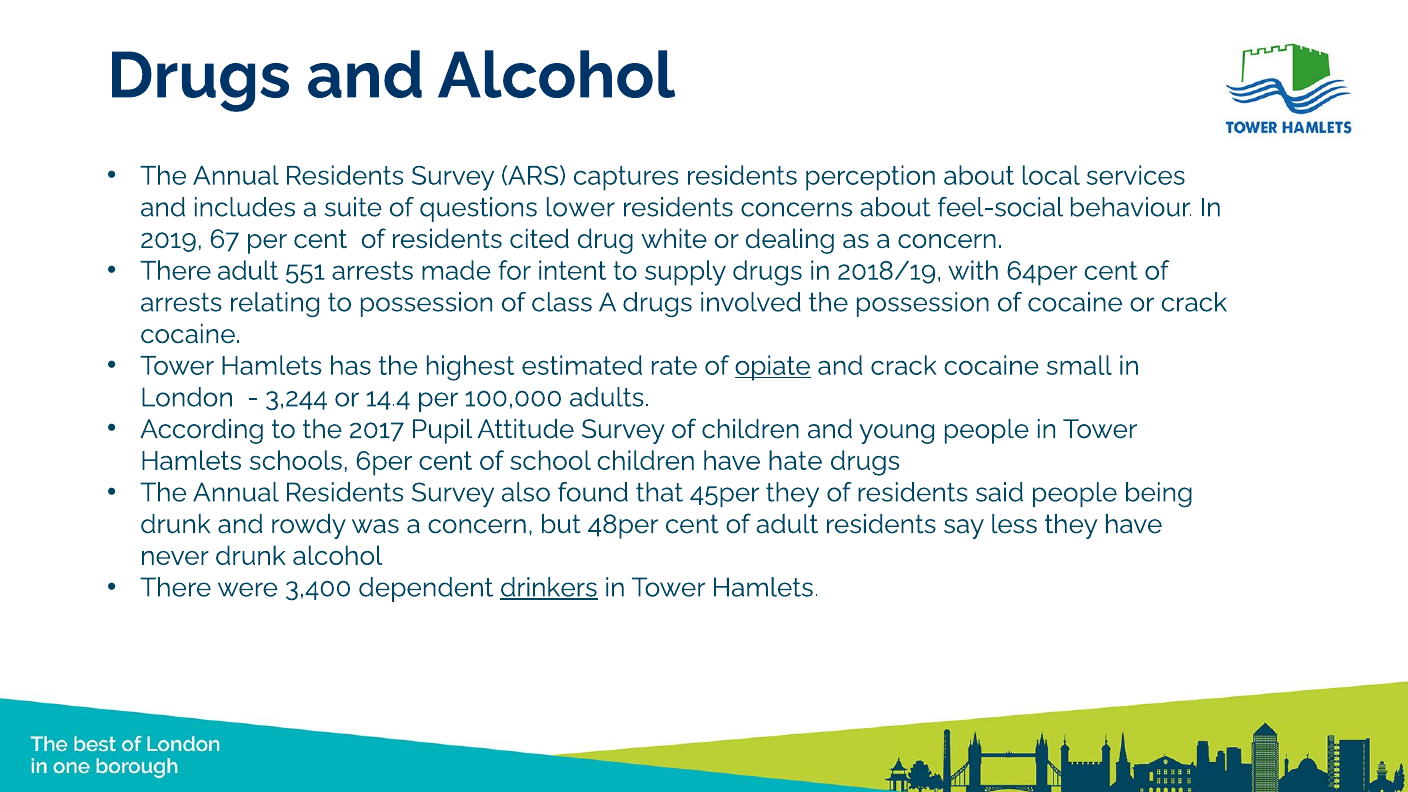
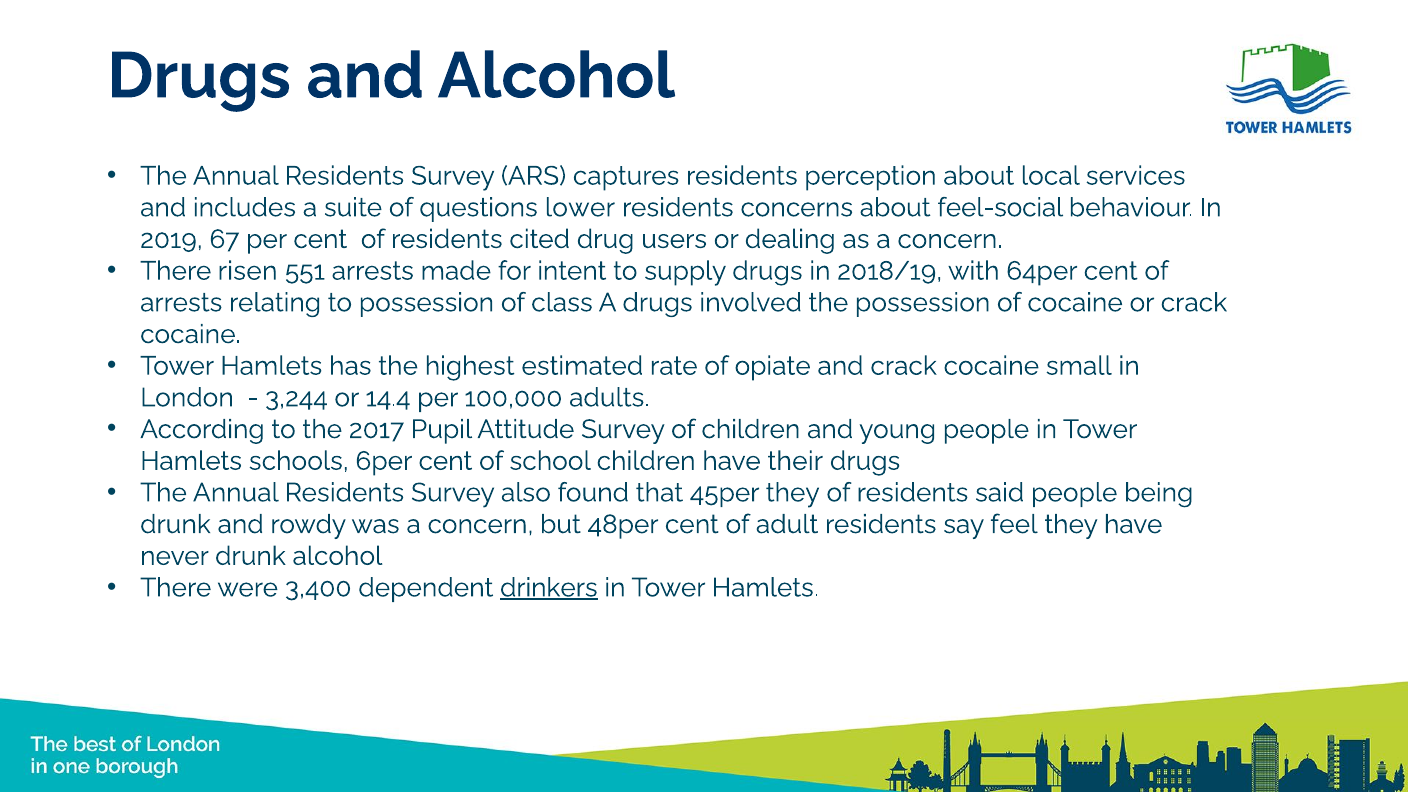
white: white -> users
There adult: adult -> risen
opiate underline: present -> none
hate: hate -> their
less: less -> feel
